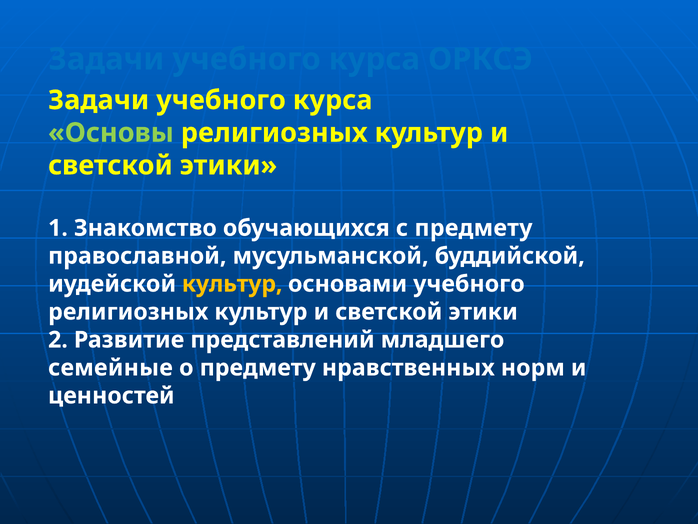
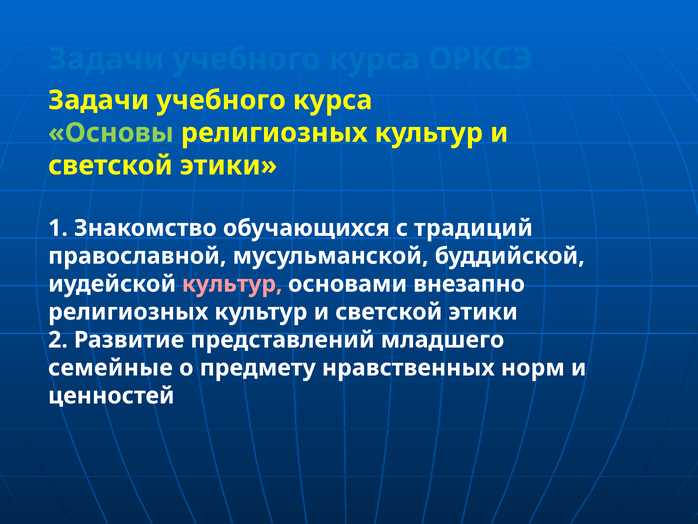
с предмету: предмету -> традиций
культур at (232, 284) colour: yellow -> pink
основами учебного: учебного -> внезапно
